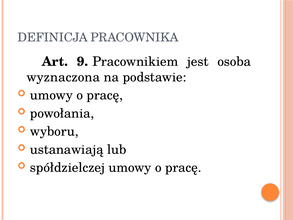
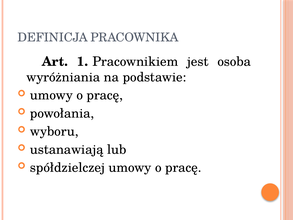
9: 9 -> 1
wyznaczona: wyznaczona -> wyróżniania
